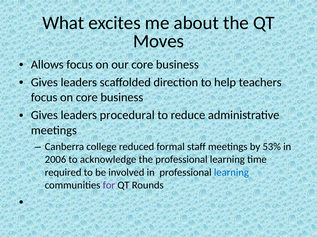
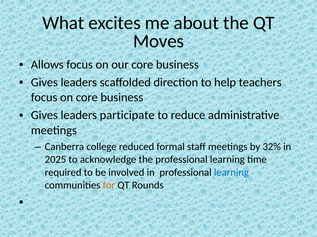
procedural: procedural -> participate
53%: 53% -> 32%
2006: 2006 -> 2025
for colour: purple -> orange
